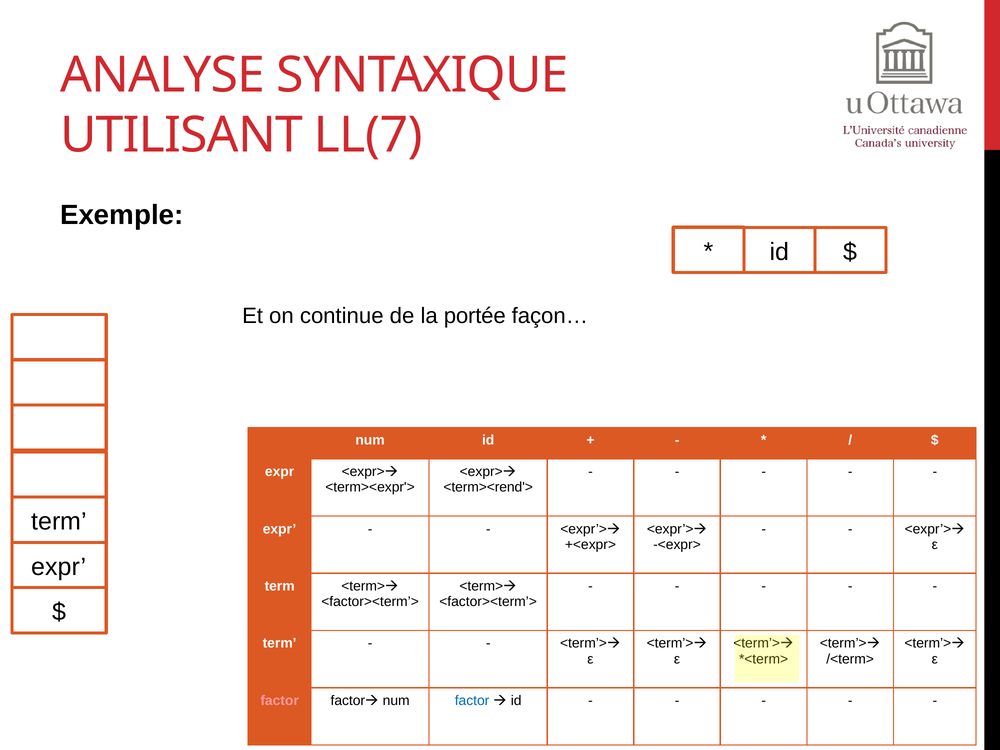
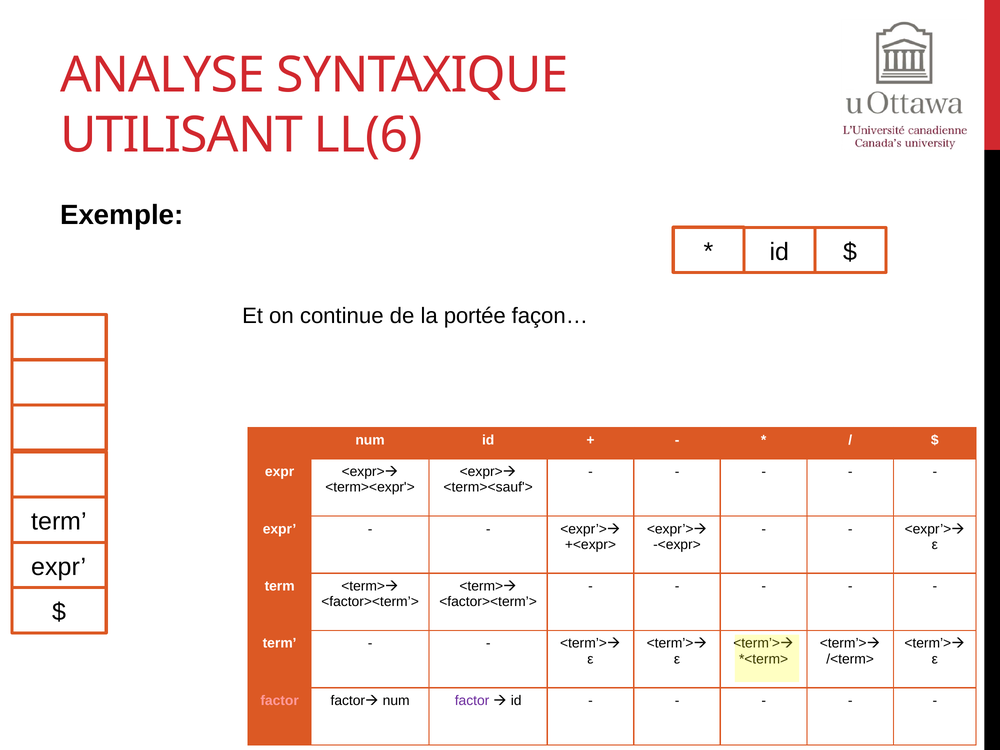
LL(7: LL(7 -> LL(6
<term><rend'>: <term><rend'> -> <term><sauf'>
factor at (472, 701) colour: blue -> purple
